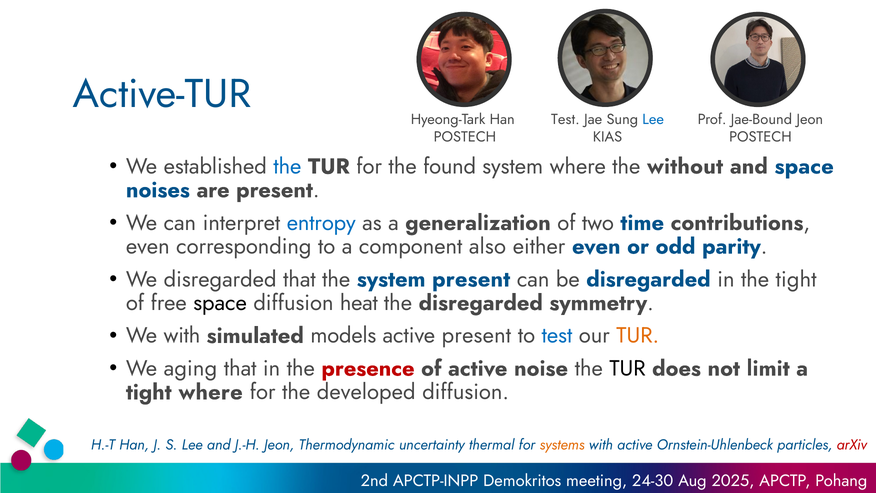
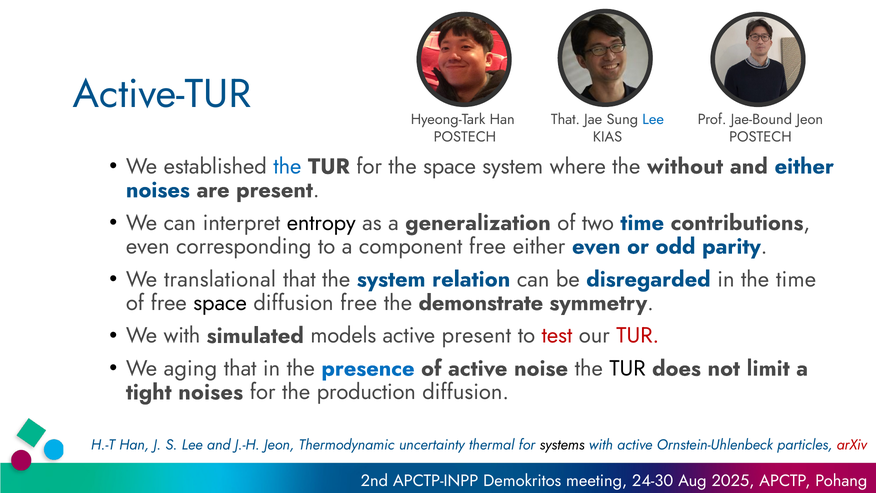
Test at (565, 120): Test -> That
the found: found -> space
and space: space -> either
entropy colour: blue -> black
component also: also -> free
We disregarded: disregarded -> translational
system present: present -> relation
the tight: tight -> time
diffusion heat: heat -> free
the disregarded: disregarded -> demonstrate
test at (557, 336) colour: blue -> red
TUR at (638, 336) colour: orange -> red
presence colour: red -> blue
tight where: where -> noises
developed: developed -> production
systems colour: orange -> black
